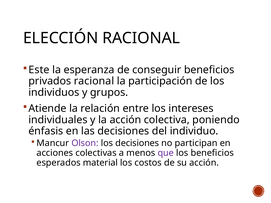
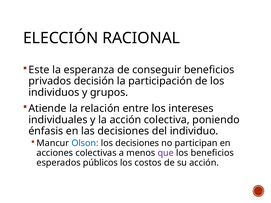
privados racional: racional -> decisión
Olson colour: purple -> blue
material: material -> públicos
